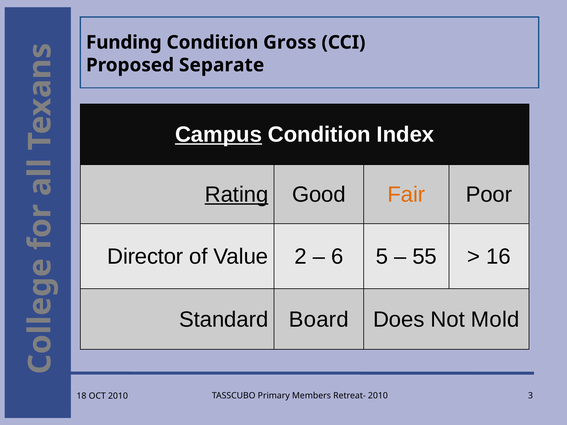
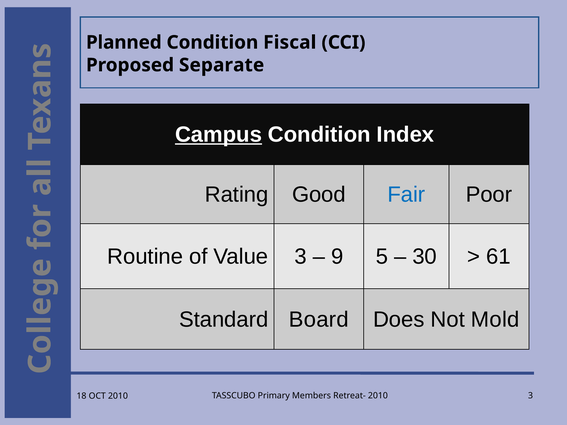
Funding: Funding -> Planned
Gross: Gross -> Fiscal
Rating underline: present -> none
Fair colour: orange -> blue
Director: Director -> Routine
Value 2: 2 -> 3
6: 6 -> 9
55: 55 -> 30
16: 16 -> 61
